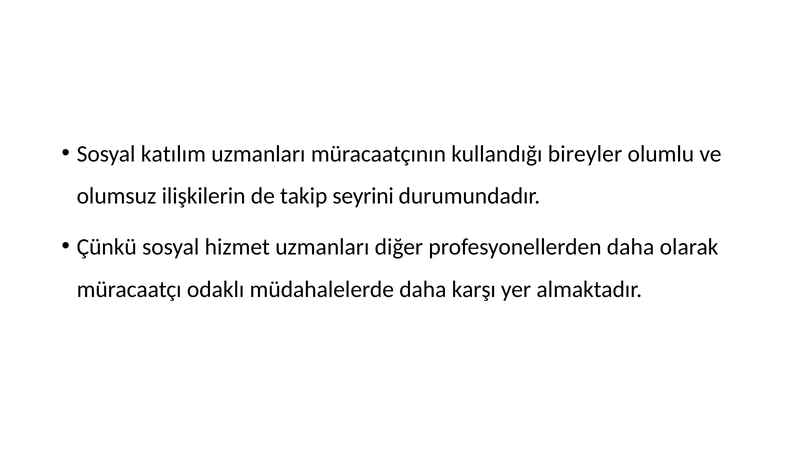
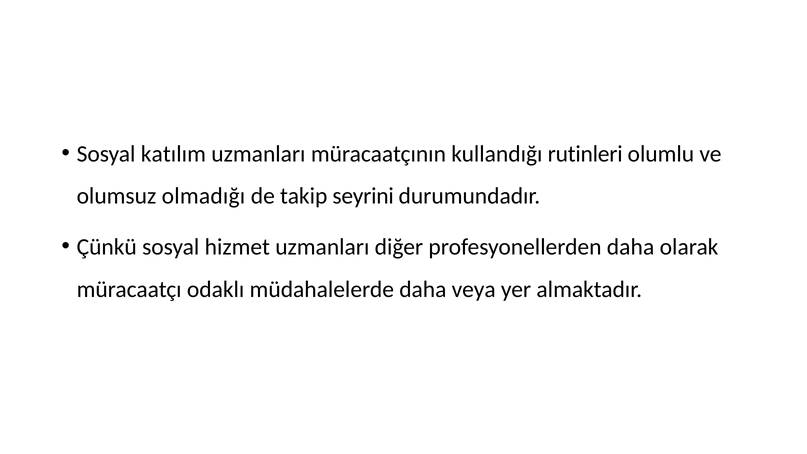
bireyler: bireyler -> rutinleri
ilişkilerin: ilişkilerin -> olmadığı
karşı: karşı -> veya
